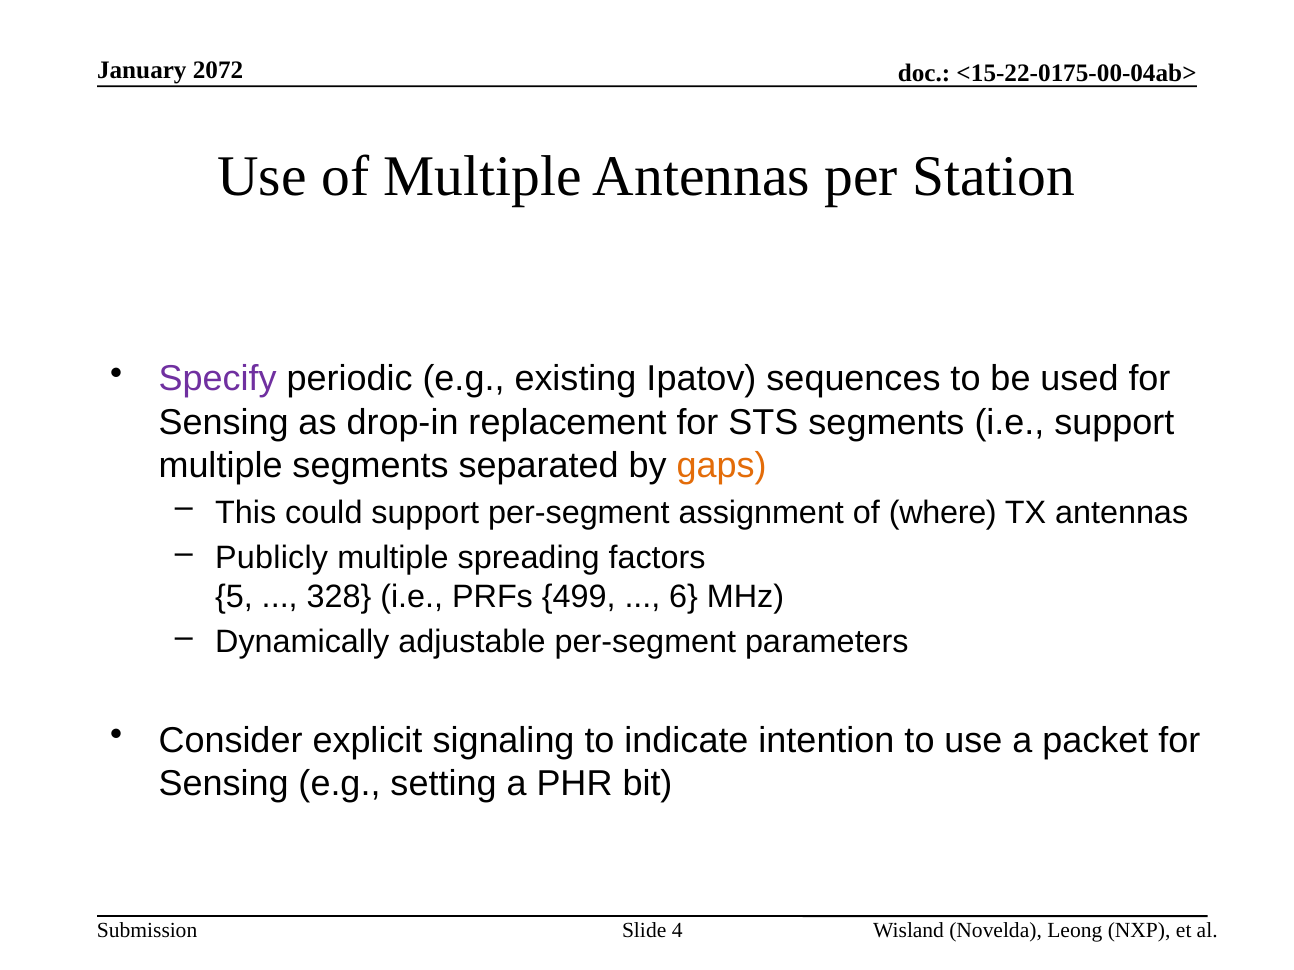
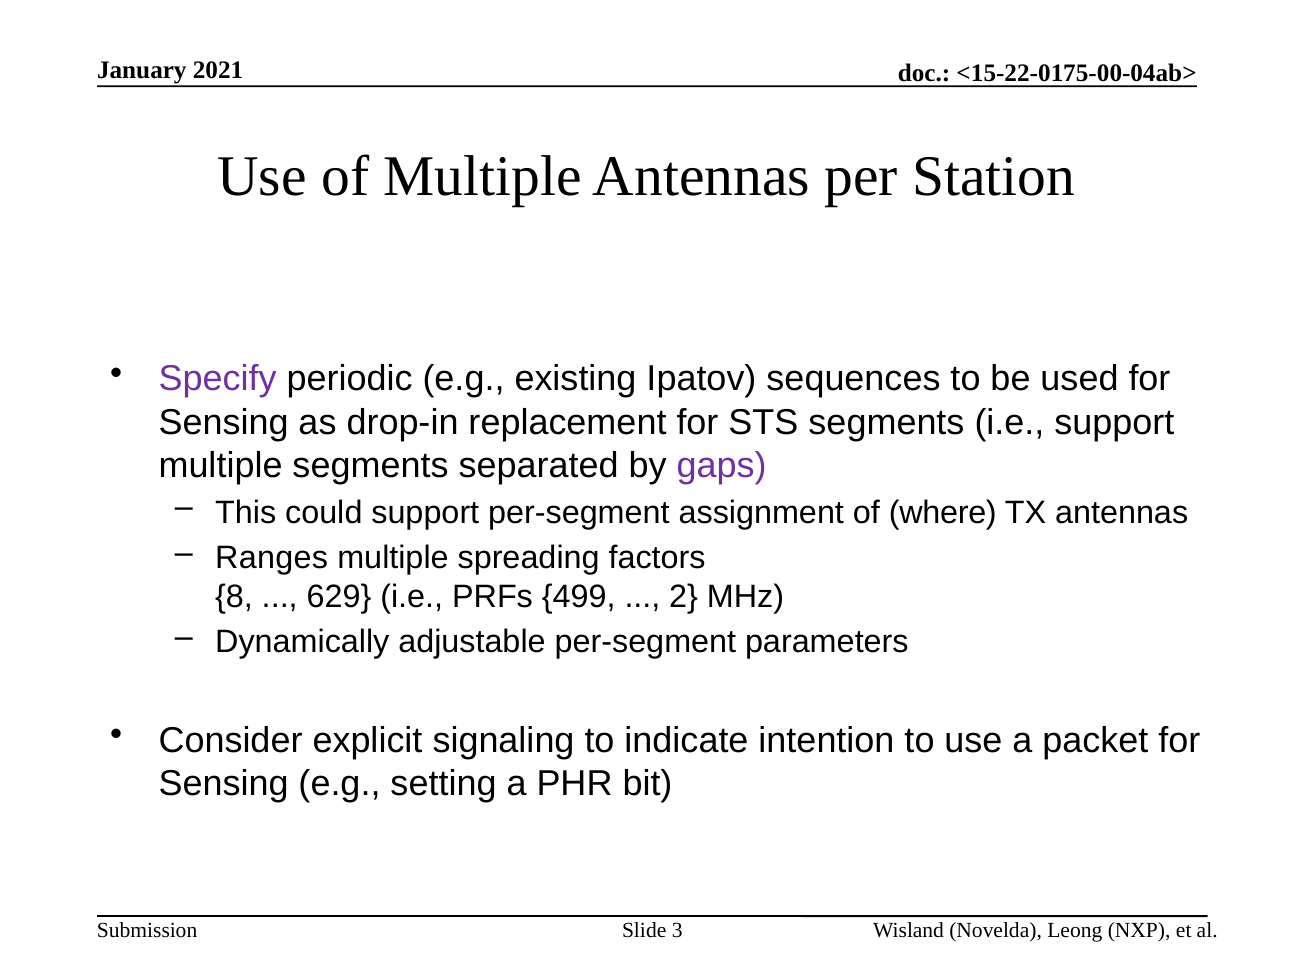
2072: 2072 -> 2021
gaps colour: orange -> purple
Publicly: Publicly -> Ranges
5: 5 -> 8
328: 328 -> 629
6: 6 -> 2
4: 4 -> 3
